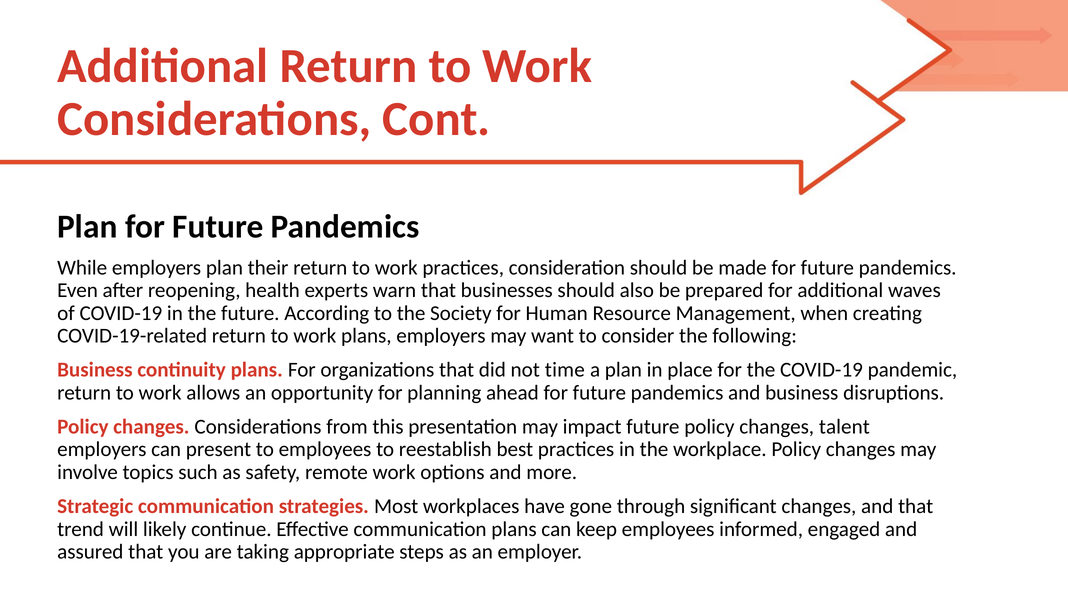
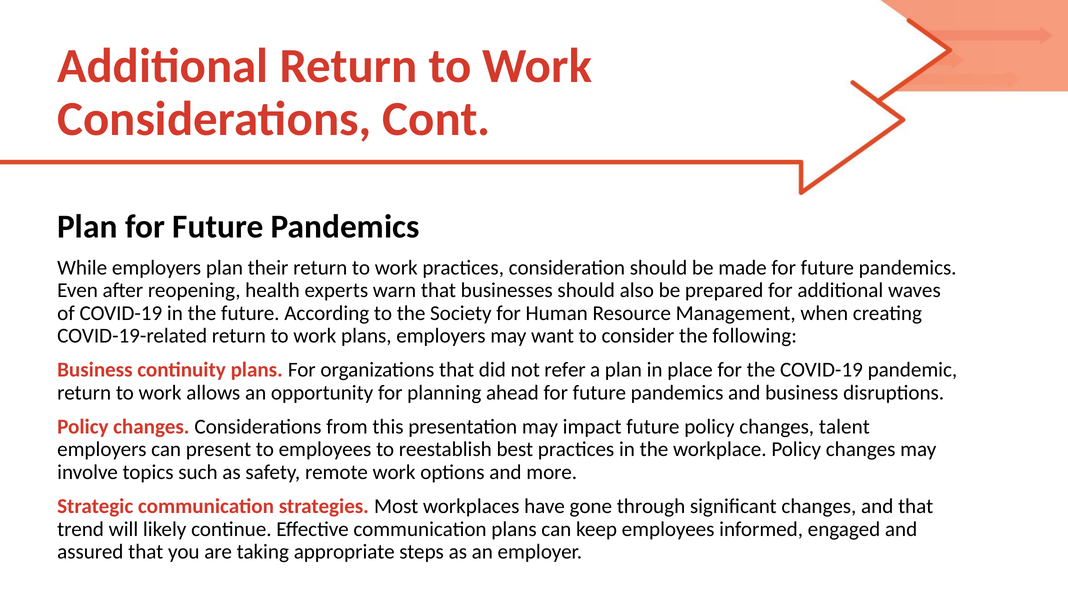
time: time -> refer
